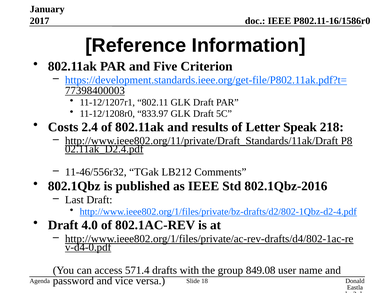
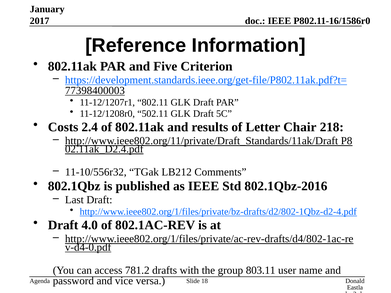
833.97: 833.97 -> 502.11
Speak: Speak -> Chair
11-46/556r32: 11-46/556r32 -> 11-10/556r32
571.4: 571.4 -> 781.2
849.08: 849.08 -> 803.11
